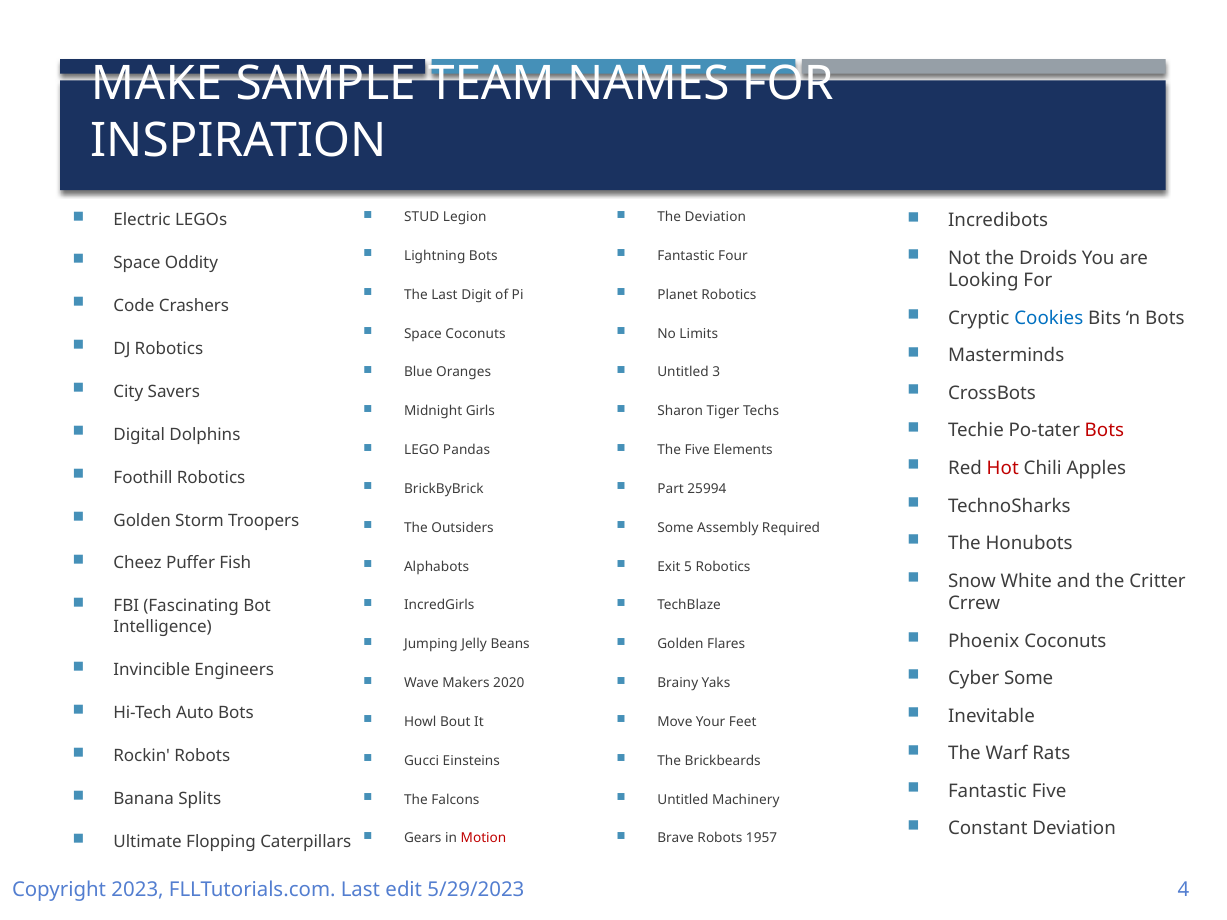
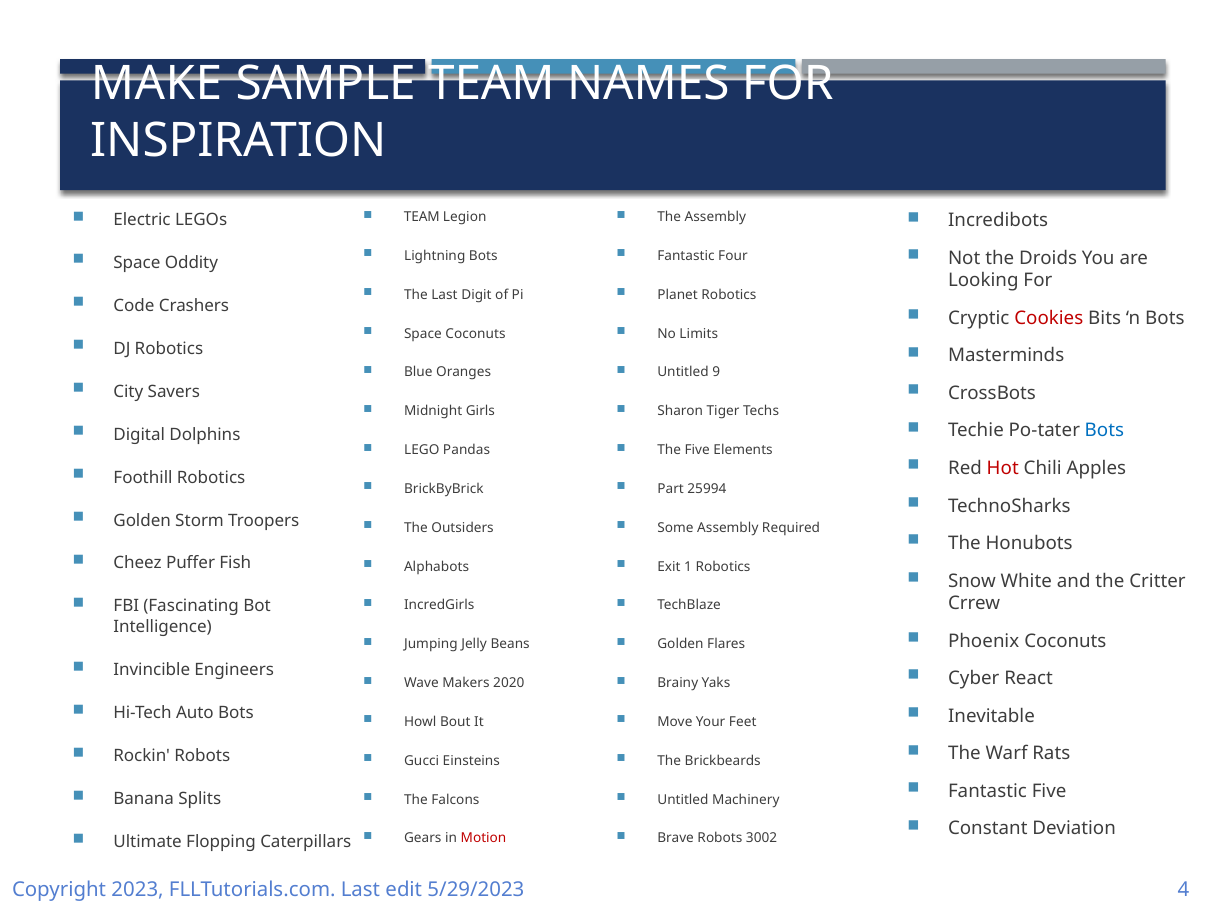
STUD at (422, 217): STUD -> TEAM
The Deviation: Deviation -> Assembly
Cookies colour: blue -> red
3: 3 -> 9
Bots at (1104, 431) colour: red -> blue
5: 5 -> 1
Cyber Some: Some -> React
1957: 1957 -> 3002
